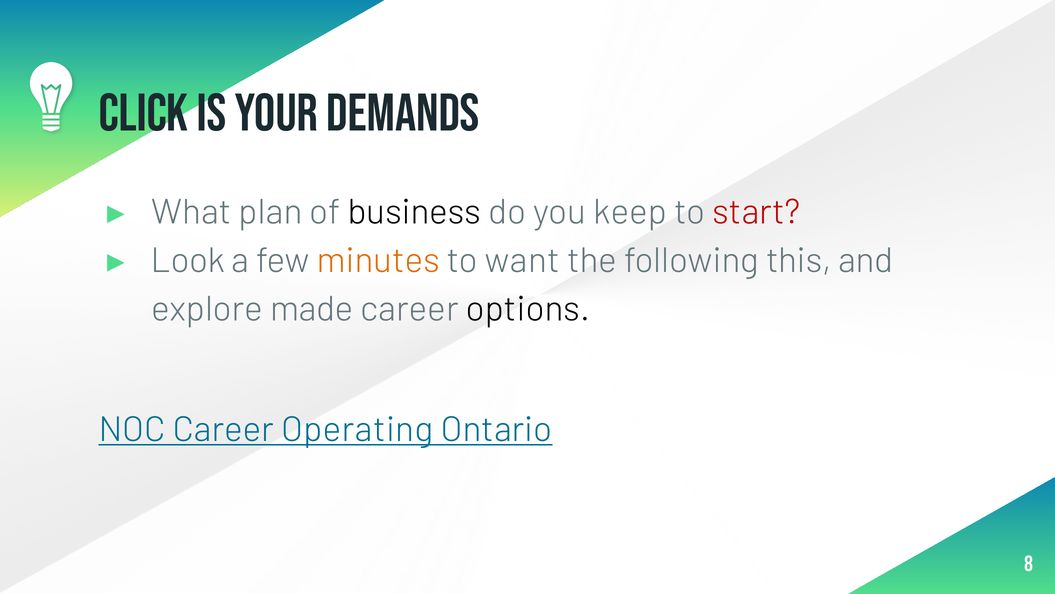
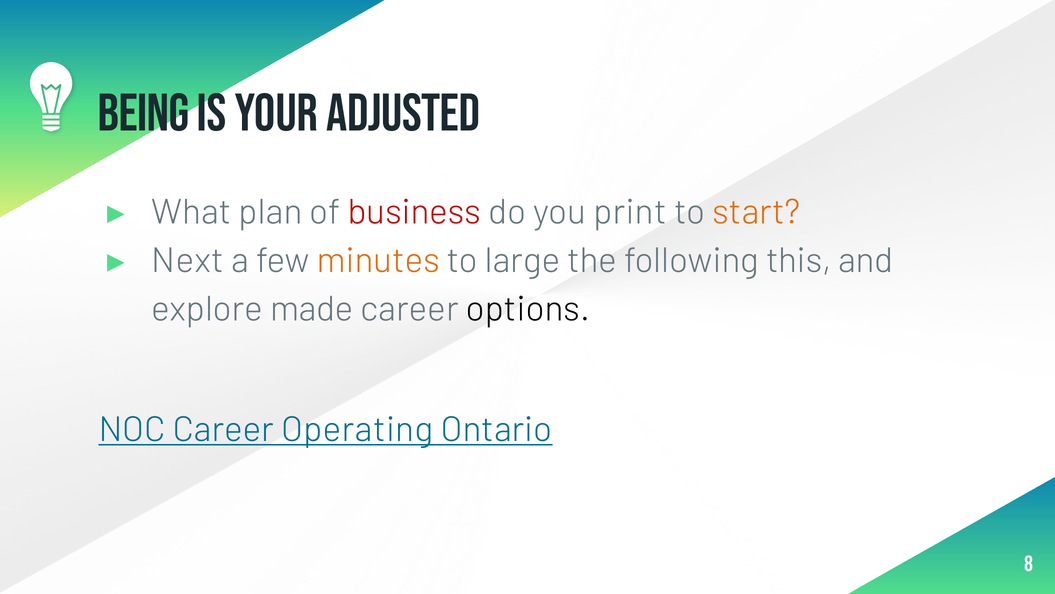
Click: Click -> Being
demands: demands -> adjusted
business colour: black -> red
keep: keep -> print
start colour: red -> orange
Look: Look -> Next
want: want -> large
